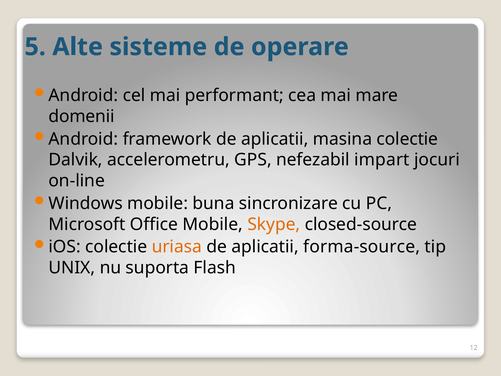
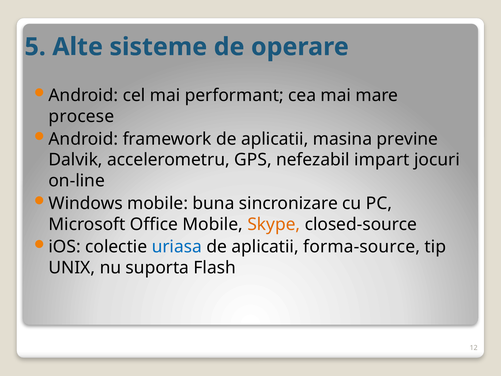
domenii: domenii -> procese
masina colectie: colectie -> previne
uriasa colour: orange -> blue
